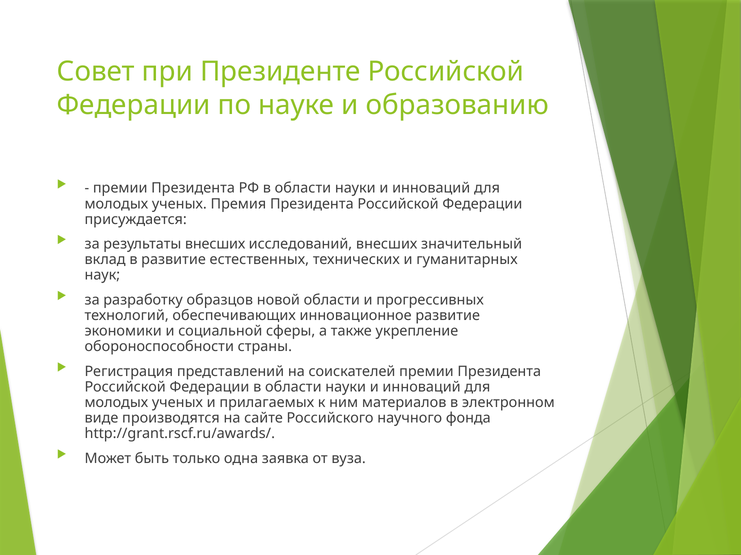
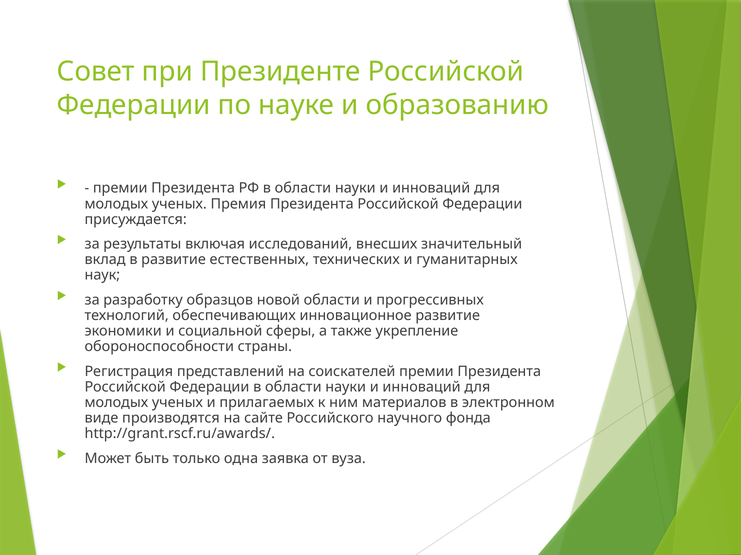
результаты внесших: внесших -> включая
